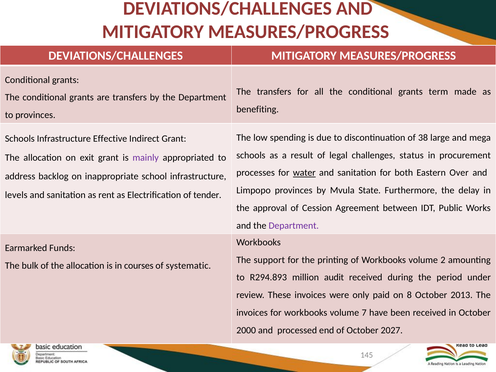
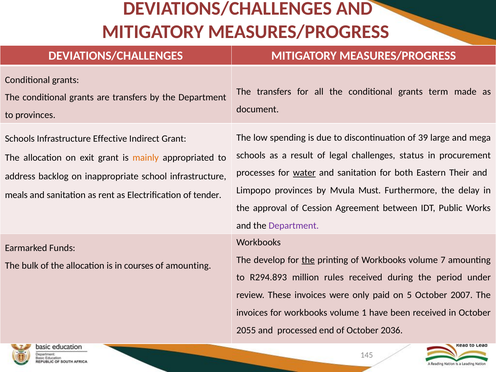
benefiting: benefiting -> document
38: 38 -> 39
mainly colour: purple -> orange
Over: Over -> Their
State: State -> Must
levels: levels -> meals
support: support -> develop
the at (308, 260) underline: none -> present
2: 2 -> 7
of systematic: systematic -> amounting
audit: audit -> rules
8: 8 -> 5
2013: 2013 -> 2007
7: 7 -> 1
2000: 2000 -> 2055
2027: 2027 -> 2036
